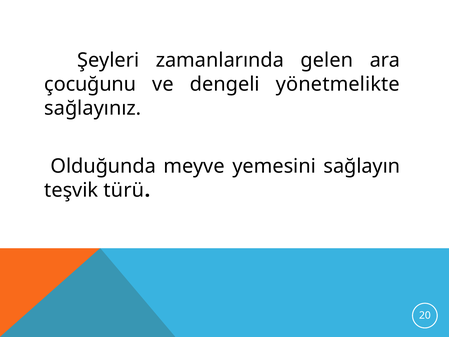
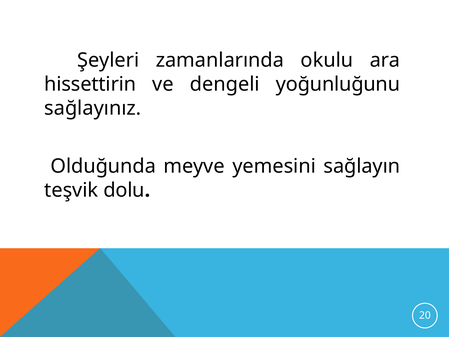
gelen: gelen -> okulu
çocuğunu: çocuğunu -> hissettirin
yönetmelikte: yönetmelikte -> yoğunluğunu
türü: türü -> dolu
